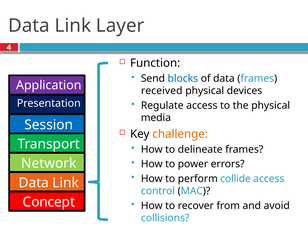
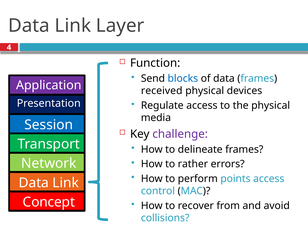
challenge colour: orange -> purple
power: power -> rather
collide: collide -> points
